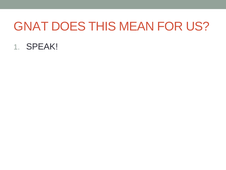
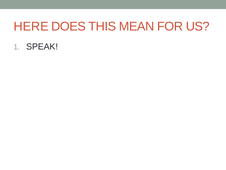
GNAT: GNAT -> HERE
